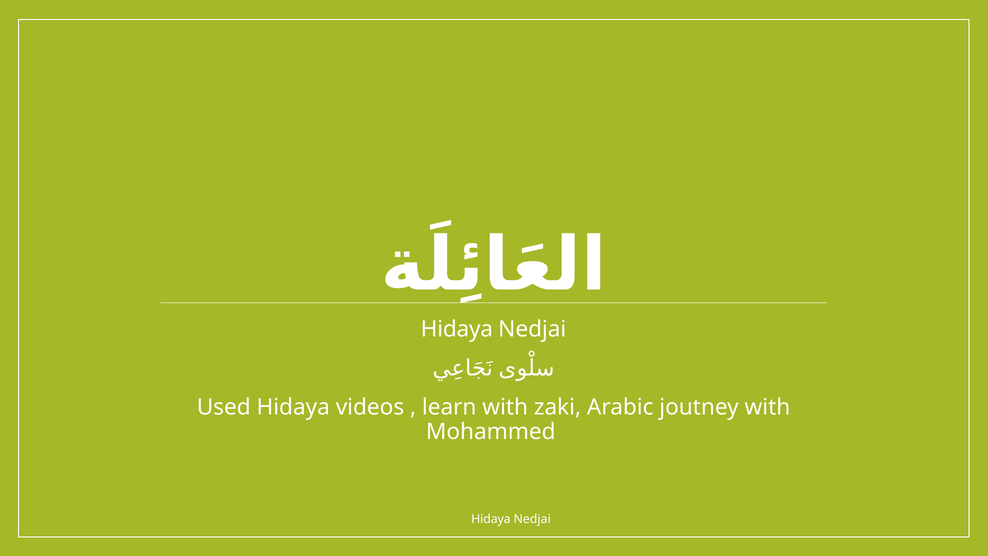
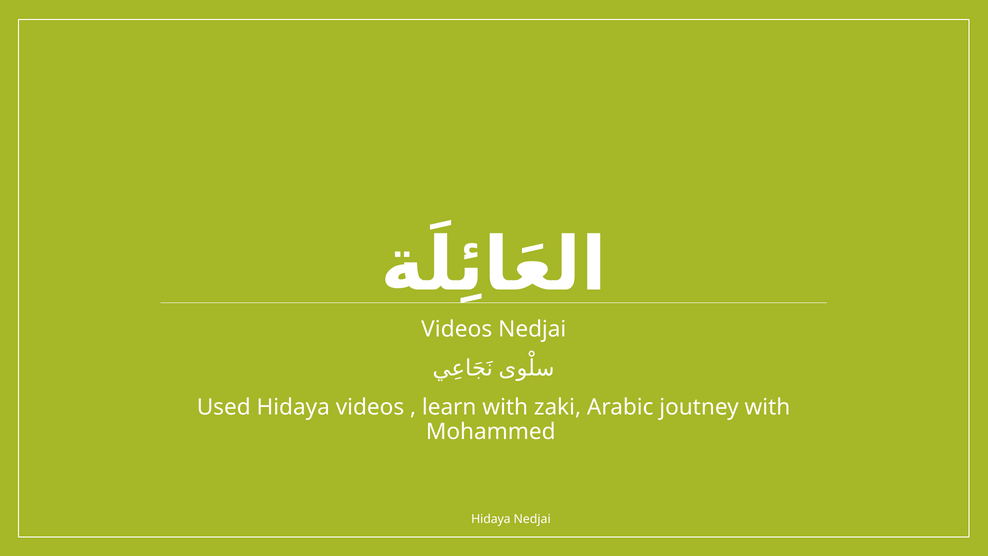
Hidaya at (457, 329): Hidaya -> Videos
